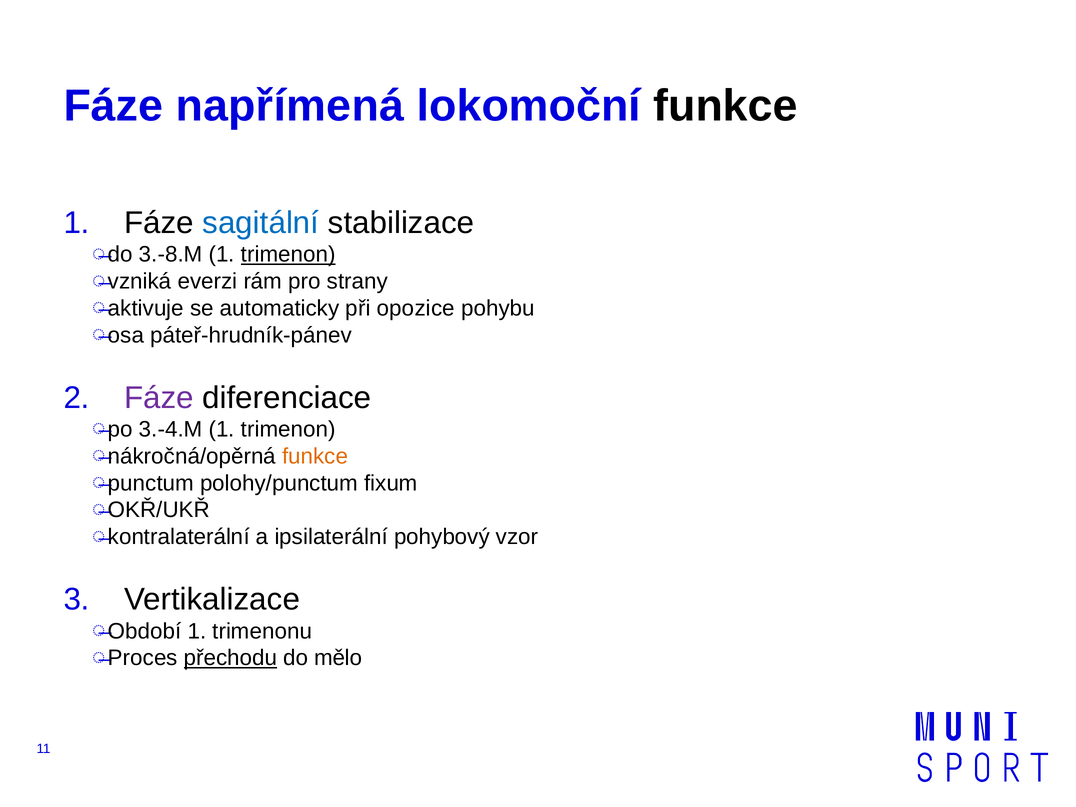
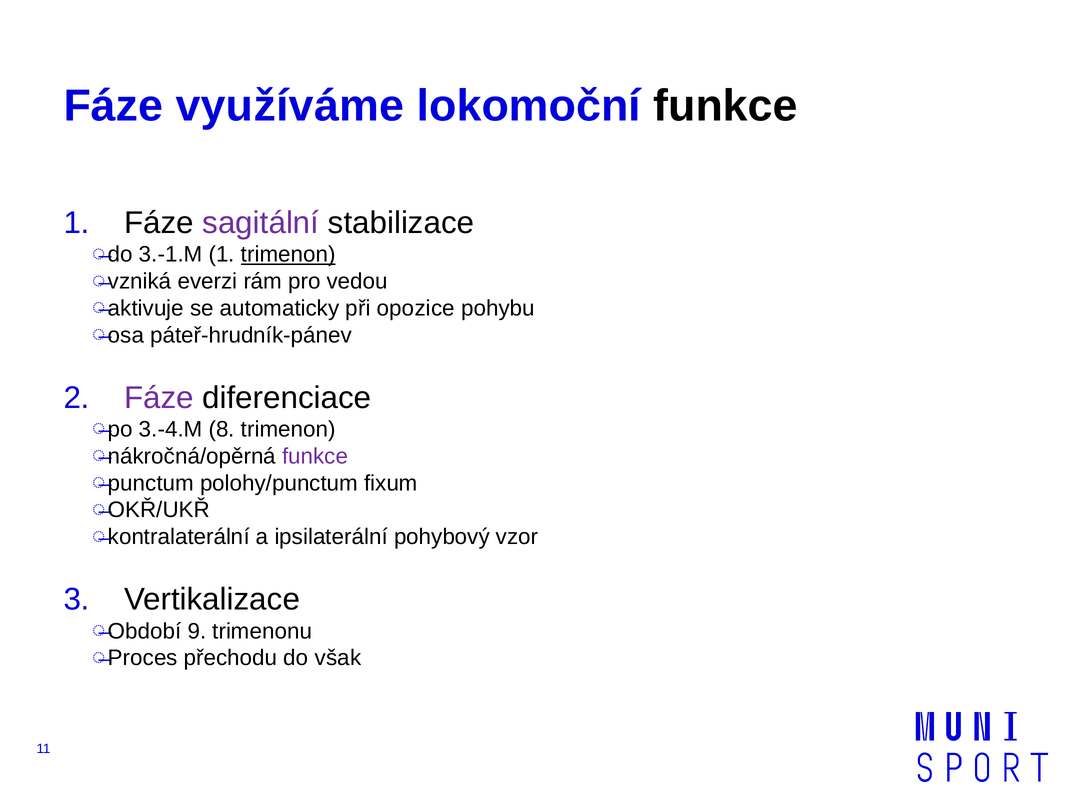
napřímená: napřímená -> využíváme
sagitální colour: blue -> purple
3.-8.M: 3.-8.M -> 3.-1.M
strany: strany -> vedou
3.-4.M 1: 1 -> 8
funkce at (315, 456) colour: orange -> purple
1 at (197, 631): 1 -> 9
přechodu underline: present -> none
mělo: mělo -> však
